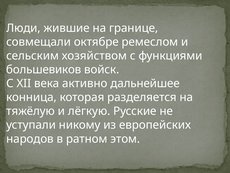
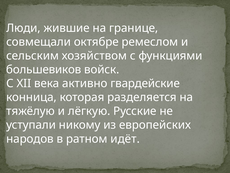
дальнейшее: дальнейшее -> гвардейские
этом: этом -> идёт
